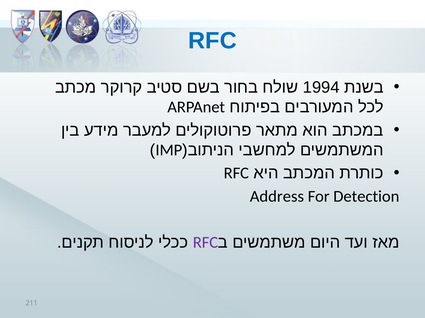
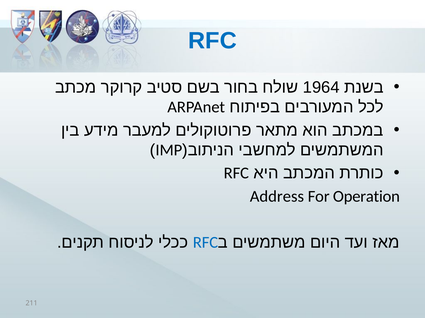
1994: 1994 -> 1964
Detection: Detection -> Operation
RFC at (205, 243) colour: purple -> blue
